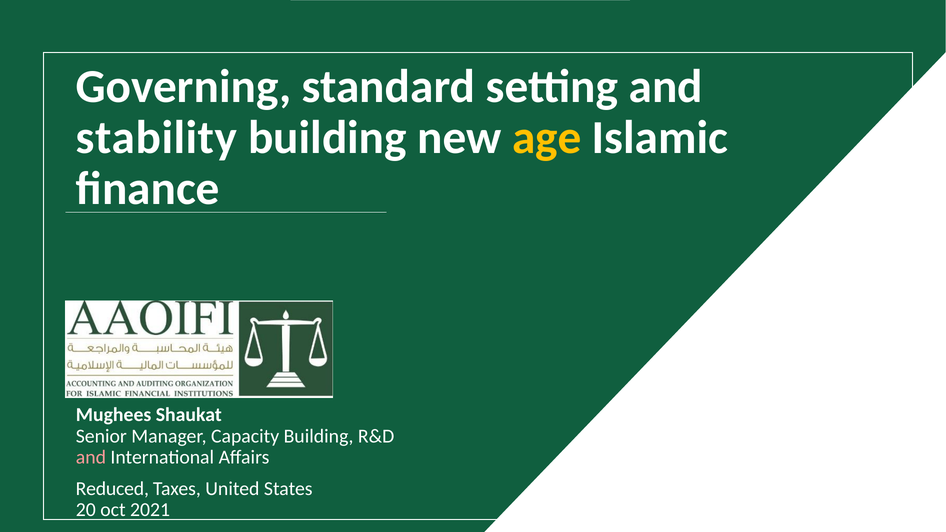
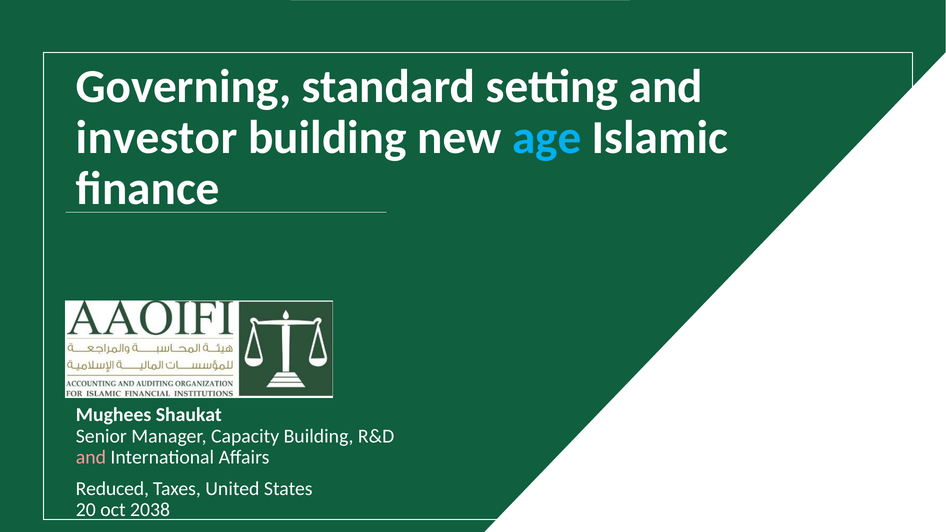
stability: stability -> investor
age colour: yellow -> light blue
2021: 2021 -> 2038
